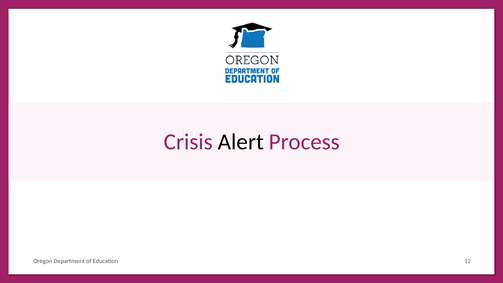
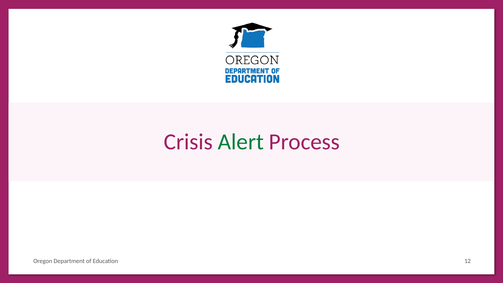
Alert colour: black -> green
